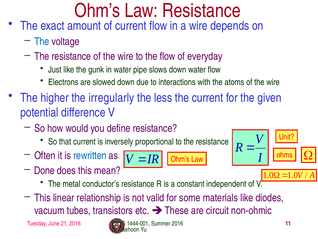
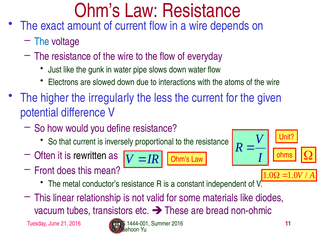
rewritten colour: blue -> black
Done: Done -> Front
circuit: circuit -> bread
